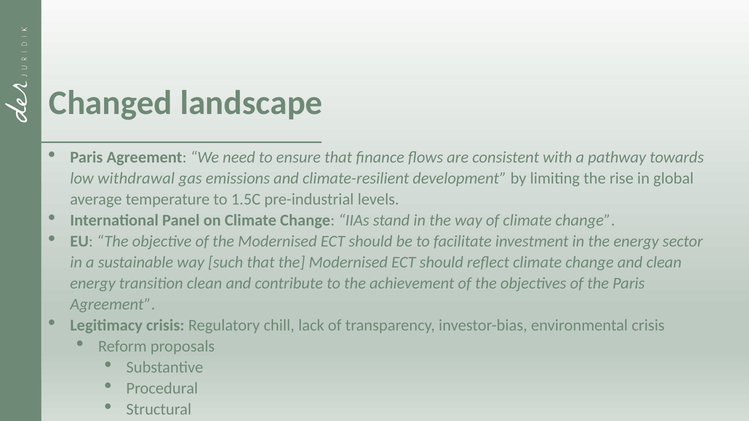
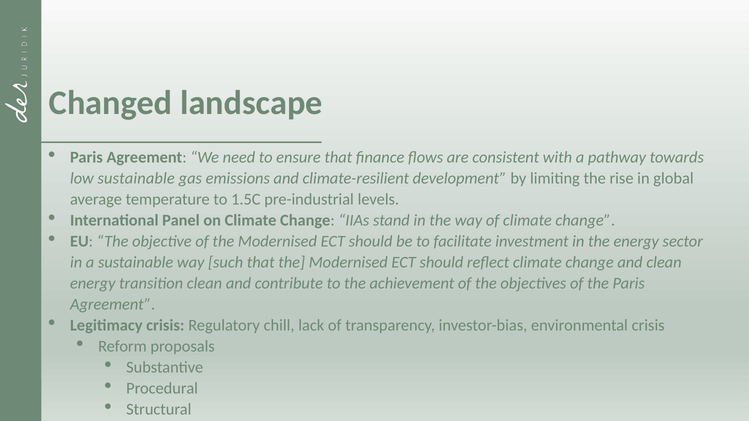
low withdrawal: withdrawal -> sustainable
